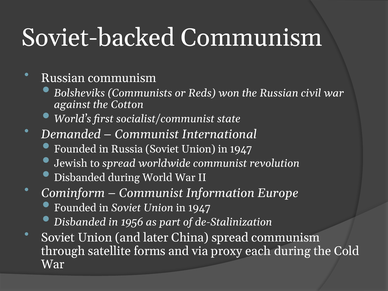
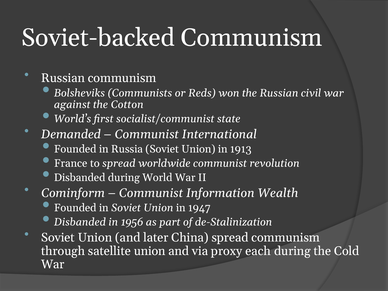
1947 at (241, 149): 1947 -> 1913
Jewish: Jewish -> France
Europe: Europe -> Wealth
satellite forms: forms -> union
